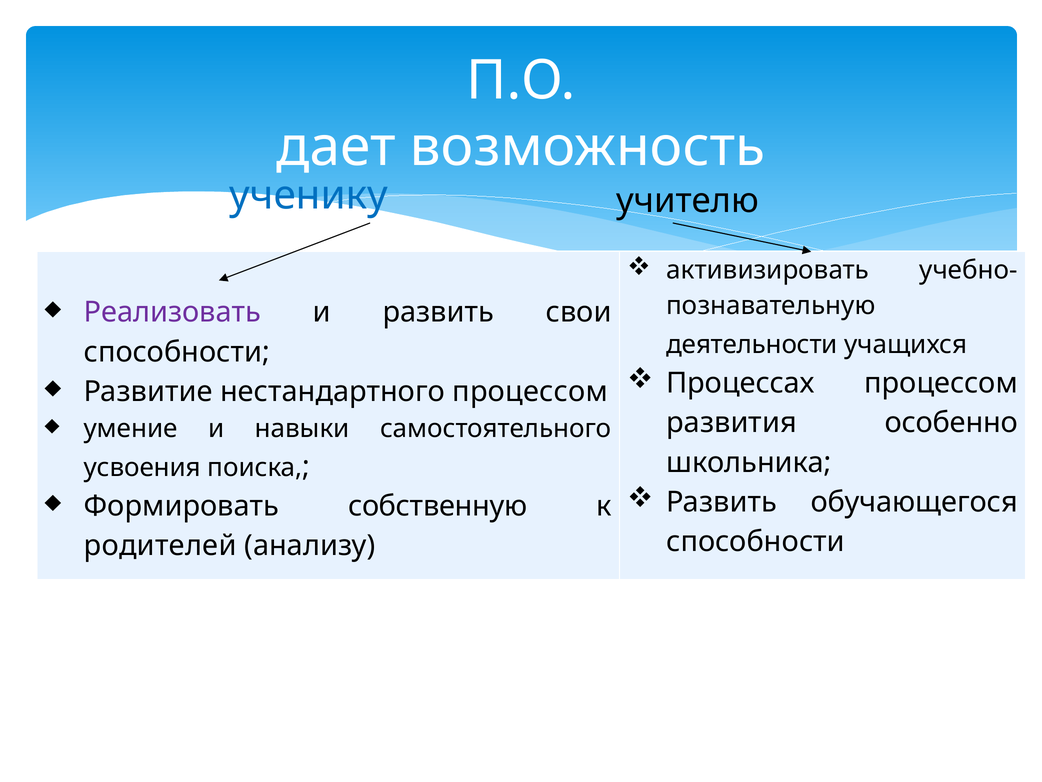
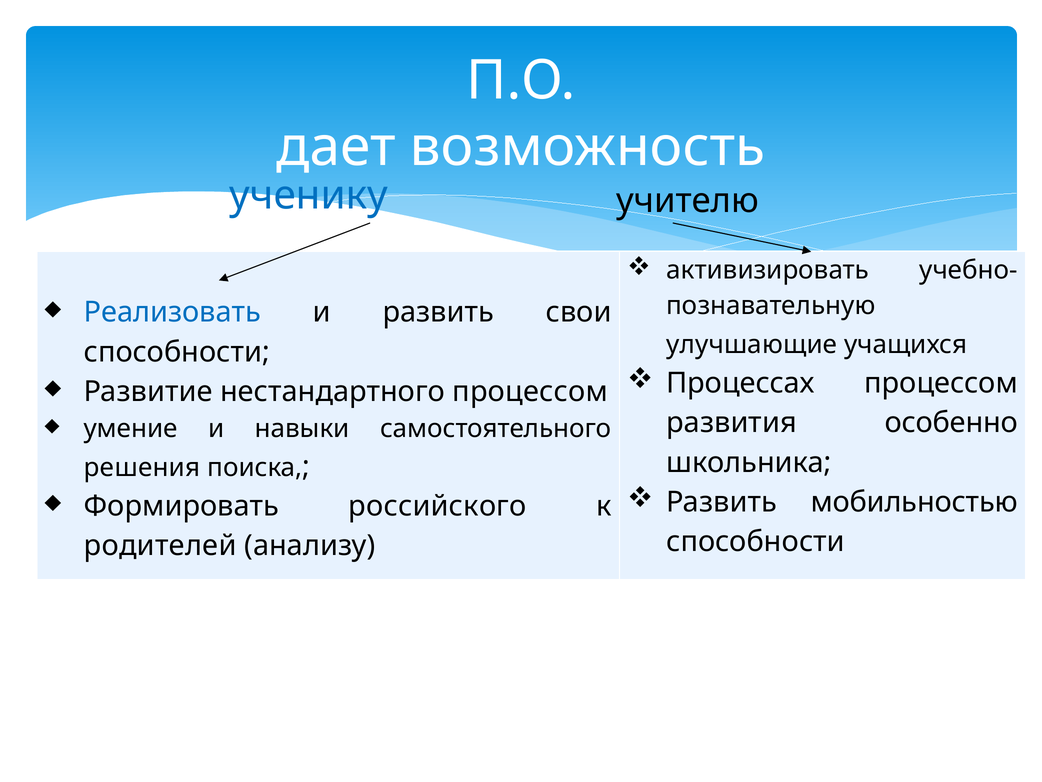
Реализовать colour: purple -> blue
деятельности: деятельности -> улучшающие
усвоения: усвоения -> решения
обучающегося: обучающегося -> мобильностью
собственную: собственную -> российского
